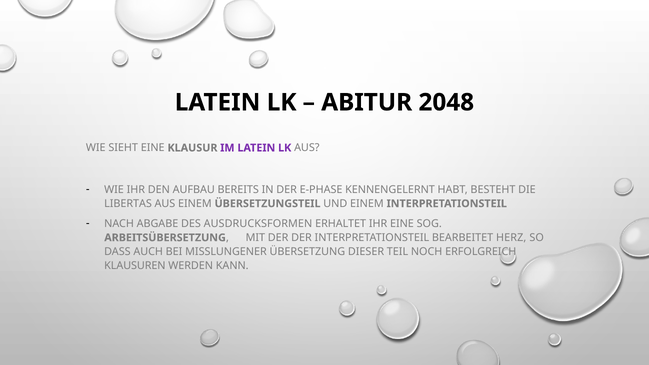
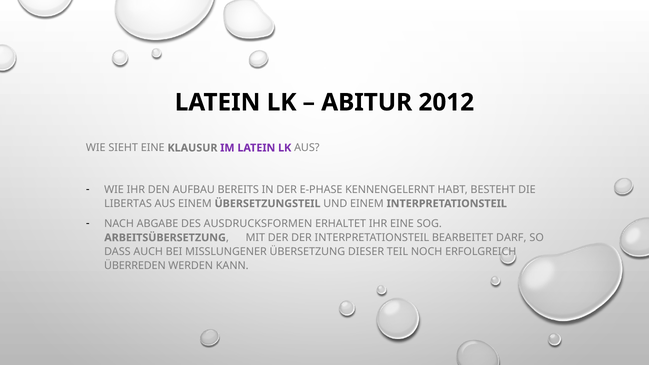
2048: 2048 -> 2012
HERZ: HERZ -> DARF
KLAUSUREN: KLAUSUREN -> ÜBERREDEN
